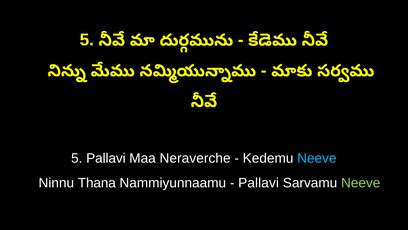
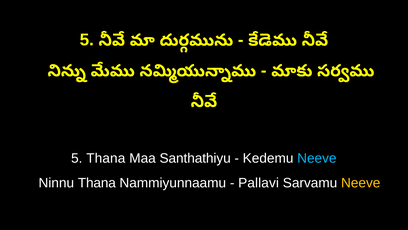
5 Pallavi: Pallavi -> Thana
Neraverche: Neraverche -> Santhathiyu
Neeve at (361, 182) colour: light green -> yellow
